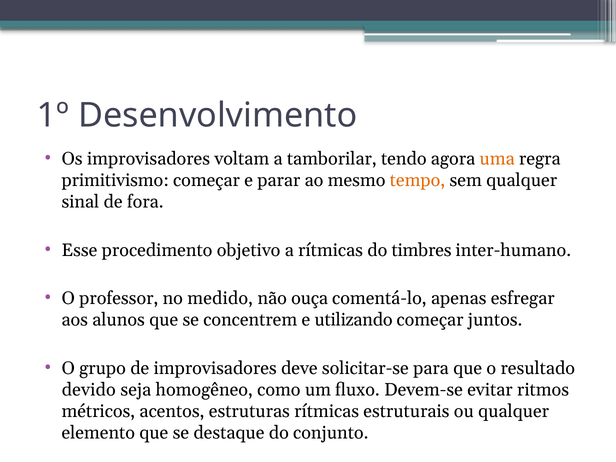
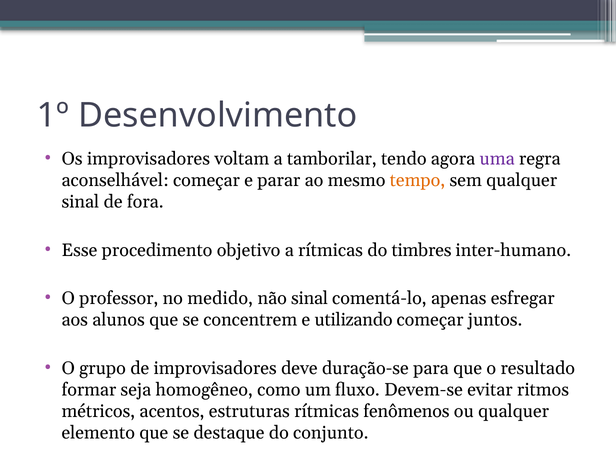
uma colour: orange -> purple
primitivismo: primitivismo -> aconselhável
não ouça: ouça -> sinal
solicitar-se: solicitar-se -> duração-se
devido: devido -> formar
estruturais: estruturais -> fenômenos
